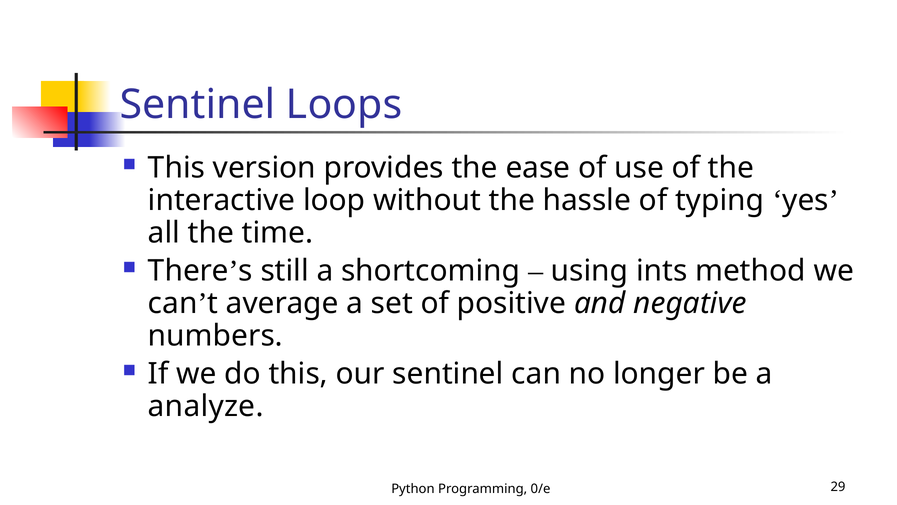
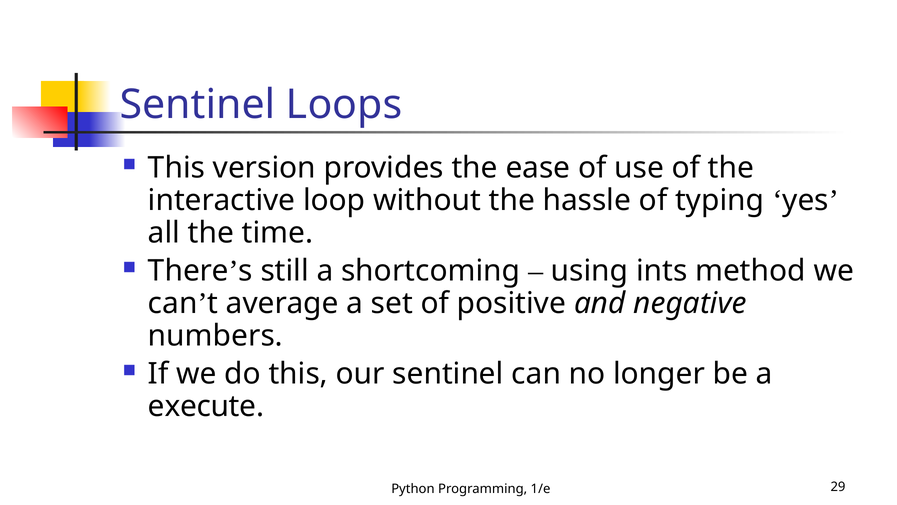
analyze: analyze -> execute
0/e: 0/e -> 1/e
